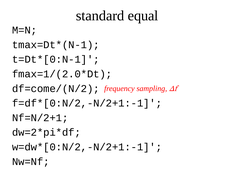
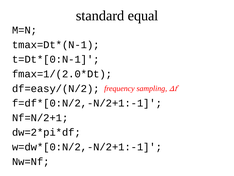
df=come/(N/2: df=come/(N/2 -> df=easy/(N/2
